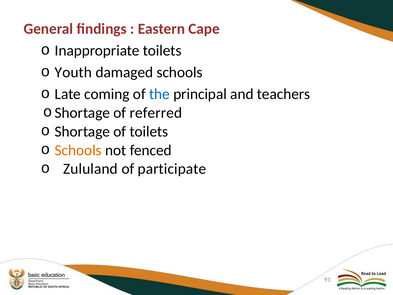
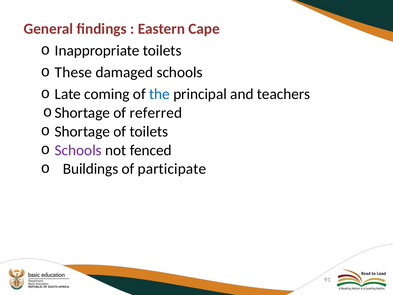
Youth: Youth -> These
Schools at (78, 150) colour: orange -> purple
Zululand: Zululand -> Buildings
